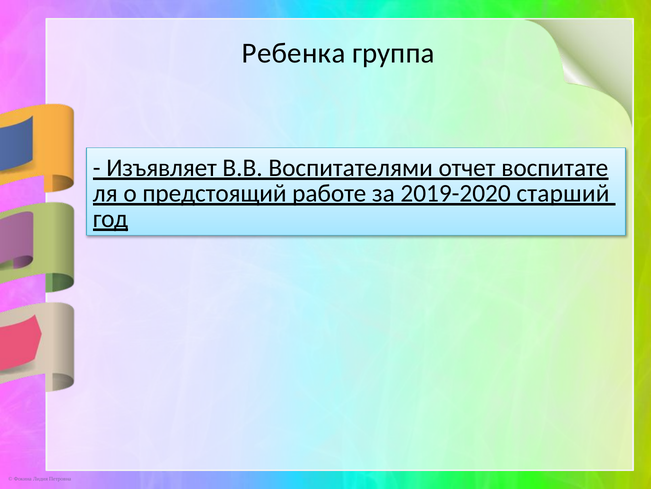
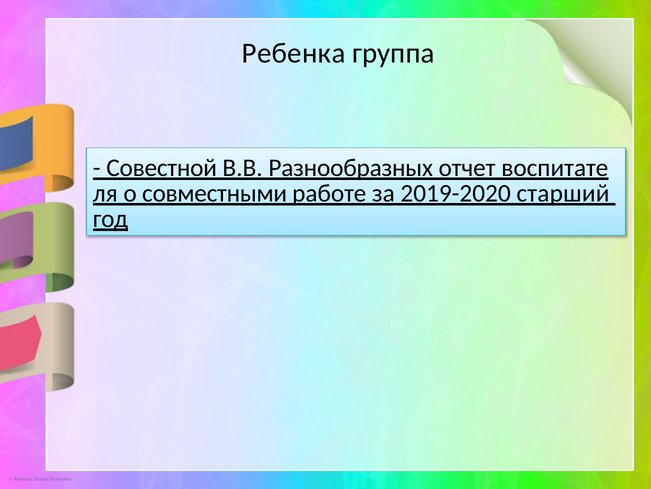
Изъявляет: Изъявляет -> Совестной
Воспитателями: Воспитателями -> Разнообразных
предстоящий: предстоящий -> совместными
